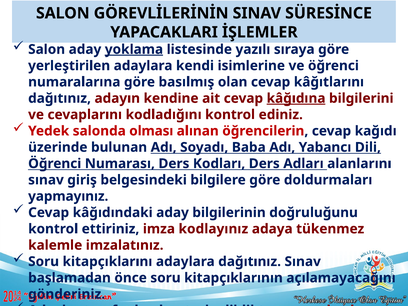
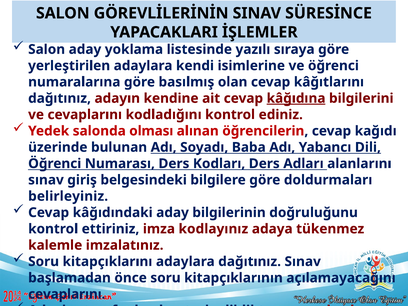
yoklama underline: present -> none
yapmayınız: yapmayınız -> belirleyiniz
gönderiniz at (67, 294): gönderiniz -> cevaplarını
